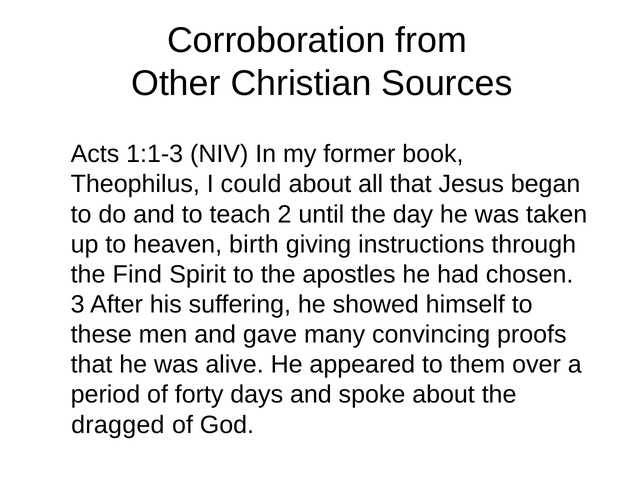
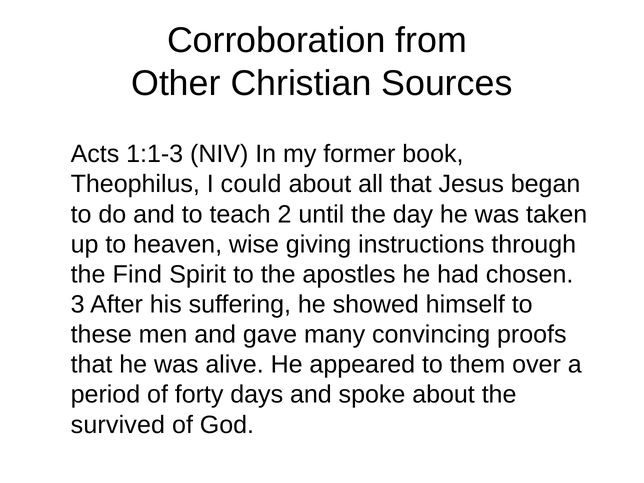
birth: birth -> wise
dragged: dragged -> survived
